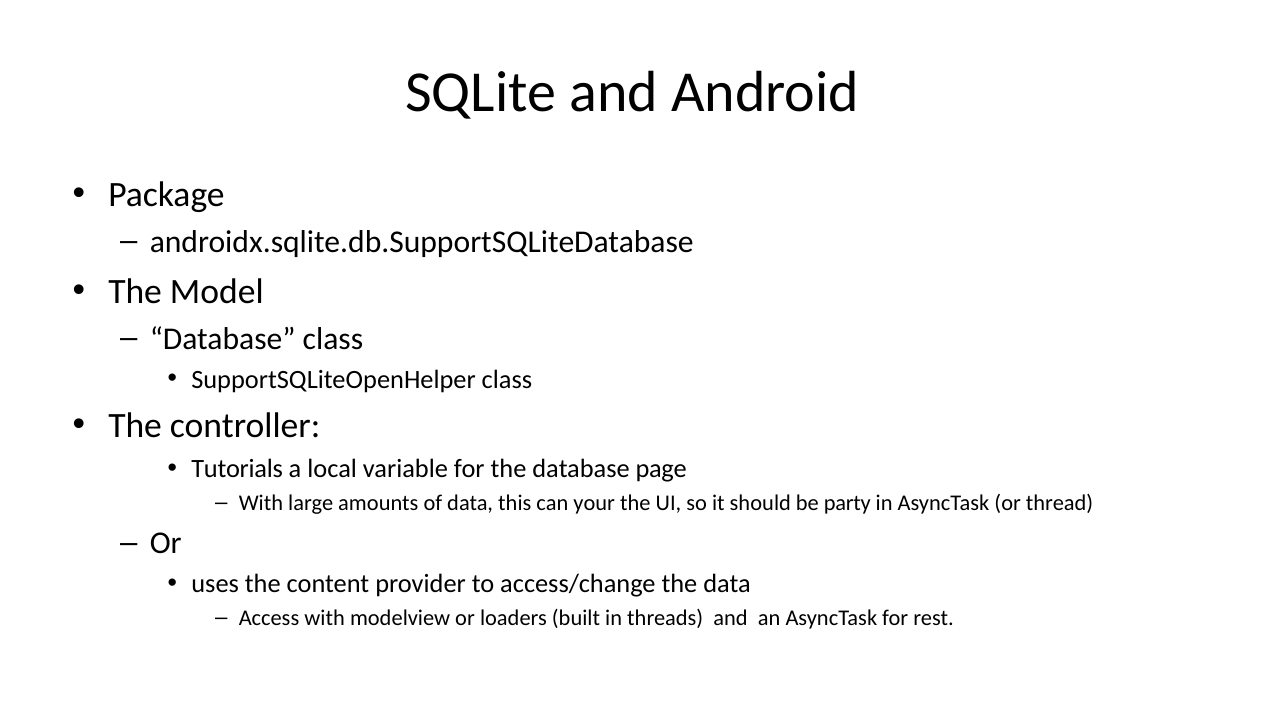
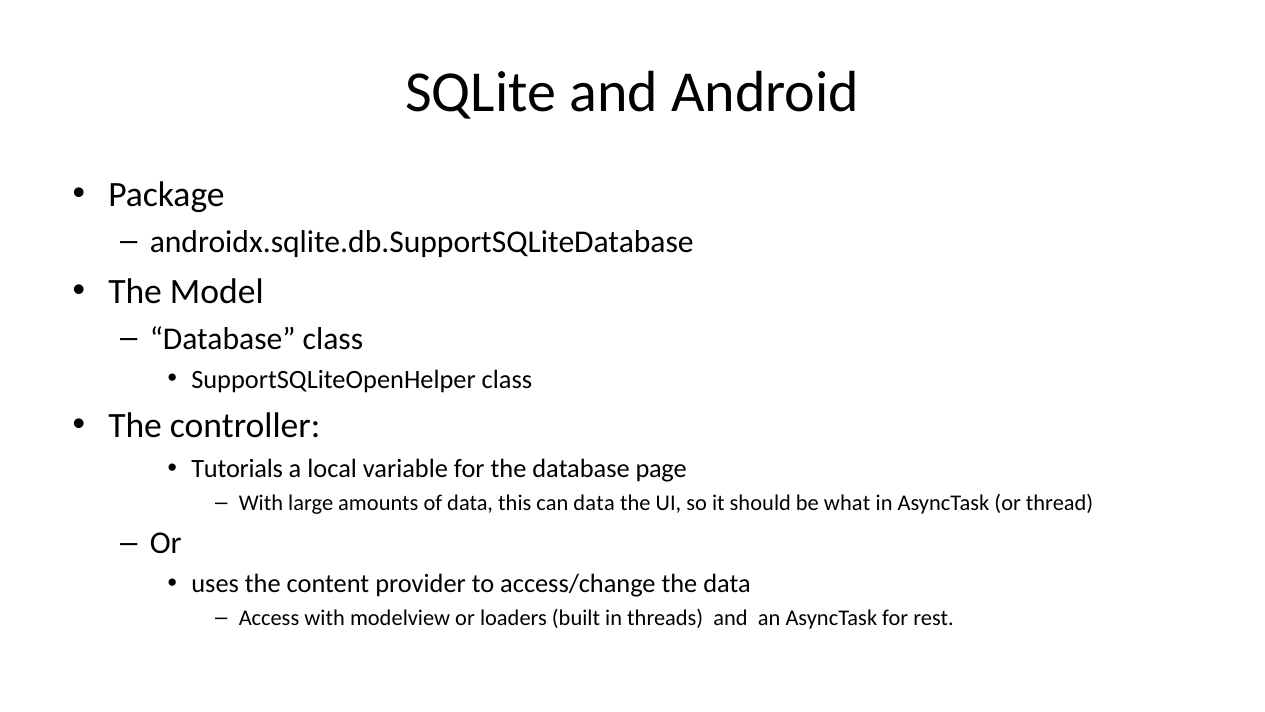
can your: your -> data
party: party -> what
